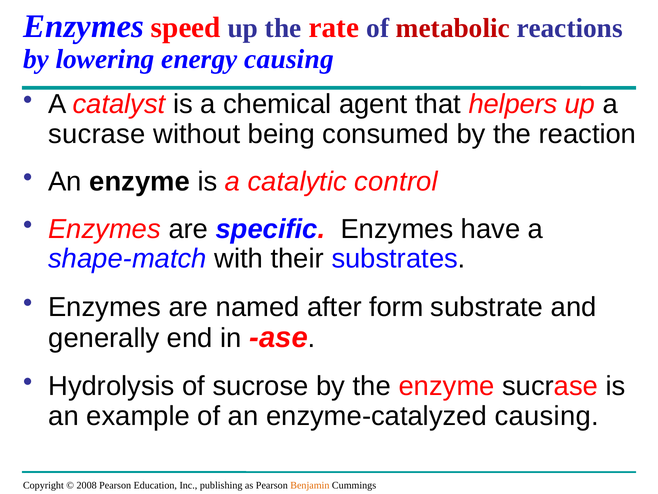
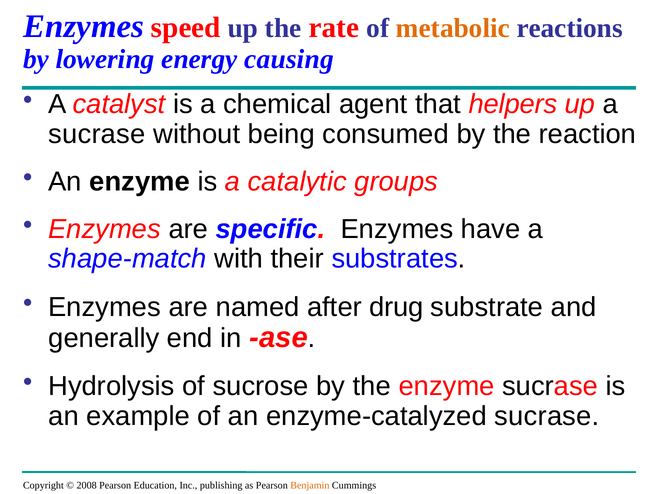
metabolic colour: red -> orange
control: control -> groups
form: form -> drug
enzyme-catalyzed causing: causing -> sucrase
